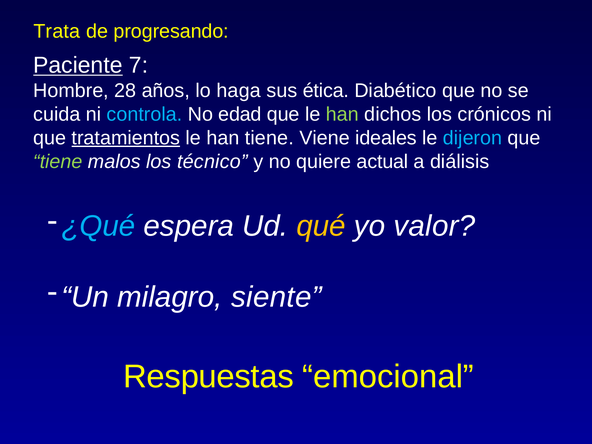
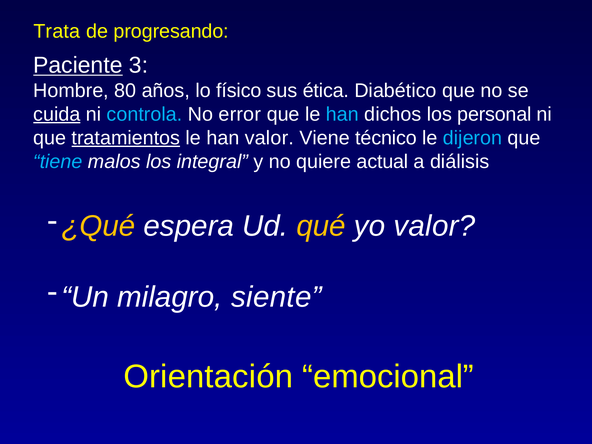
7: 7 -> 3
28: 28 -> 80
haga: haga -> físico
cuida underline: none -> present
edad: edad -> error
han at (342, 114) colour: light green -> light blue
crónicos: crónicos -> personal
han tiene: tiene -> valor
ideales: ideales -> técnico
tiene at (58, 162) colour: light green -> light blue
técnico: técnico -> integral
¿Qué colour: light blue -> yellow
Respuestas: Respuestas -> Orientación
